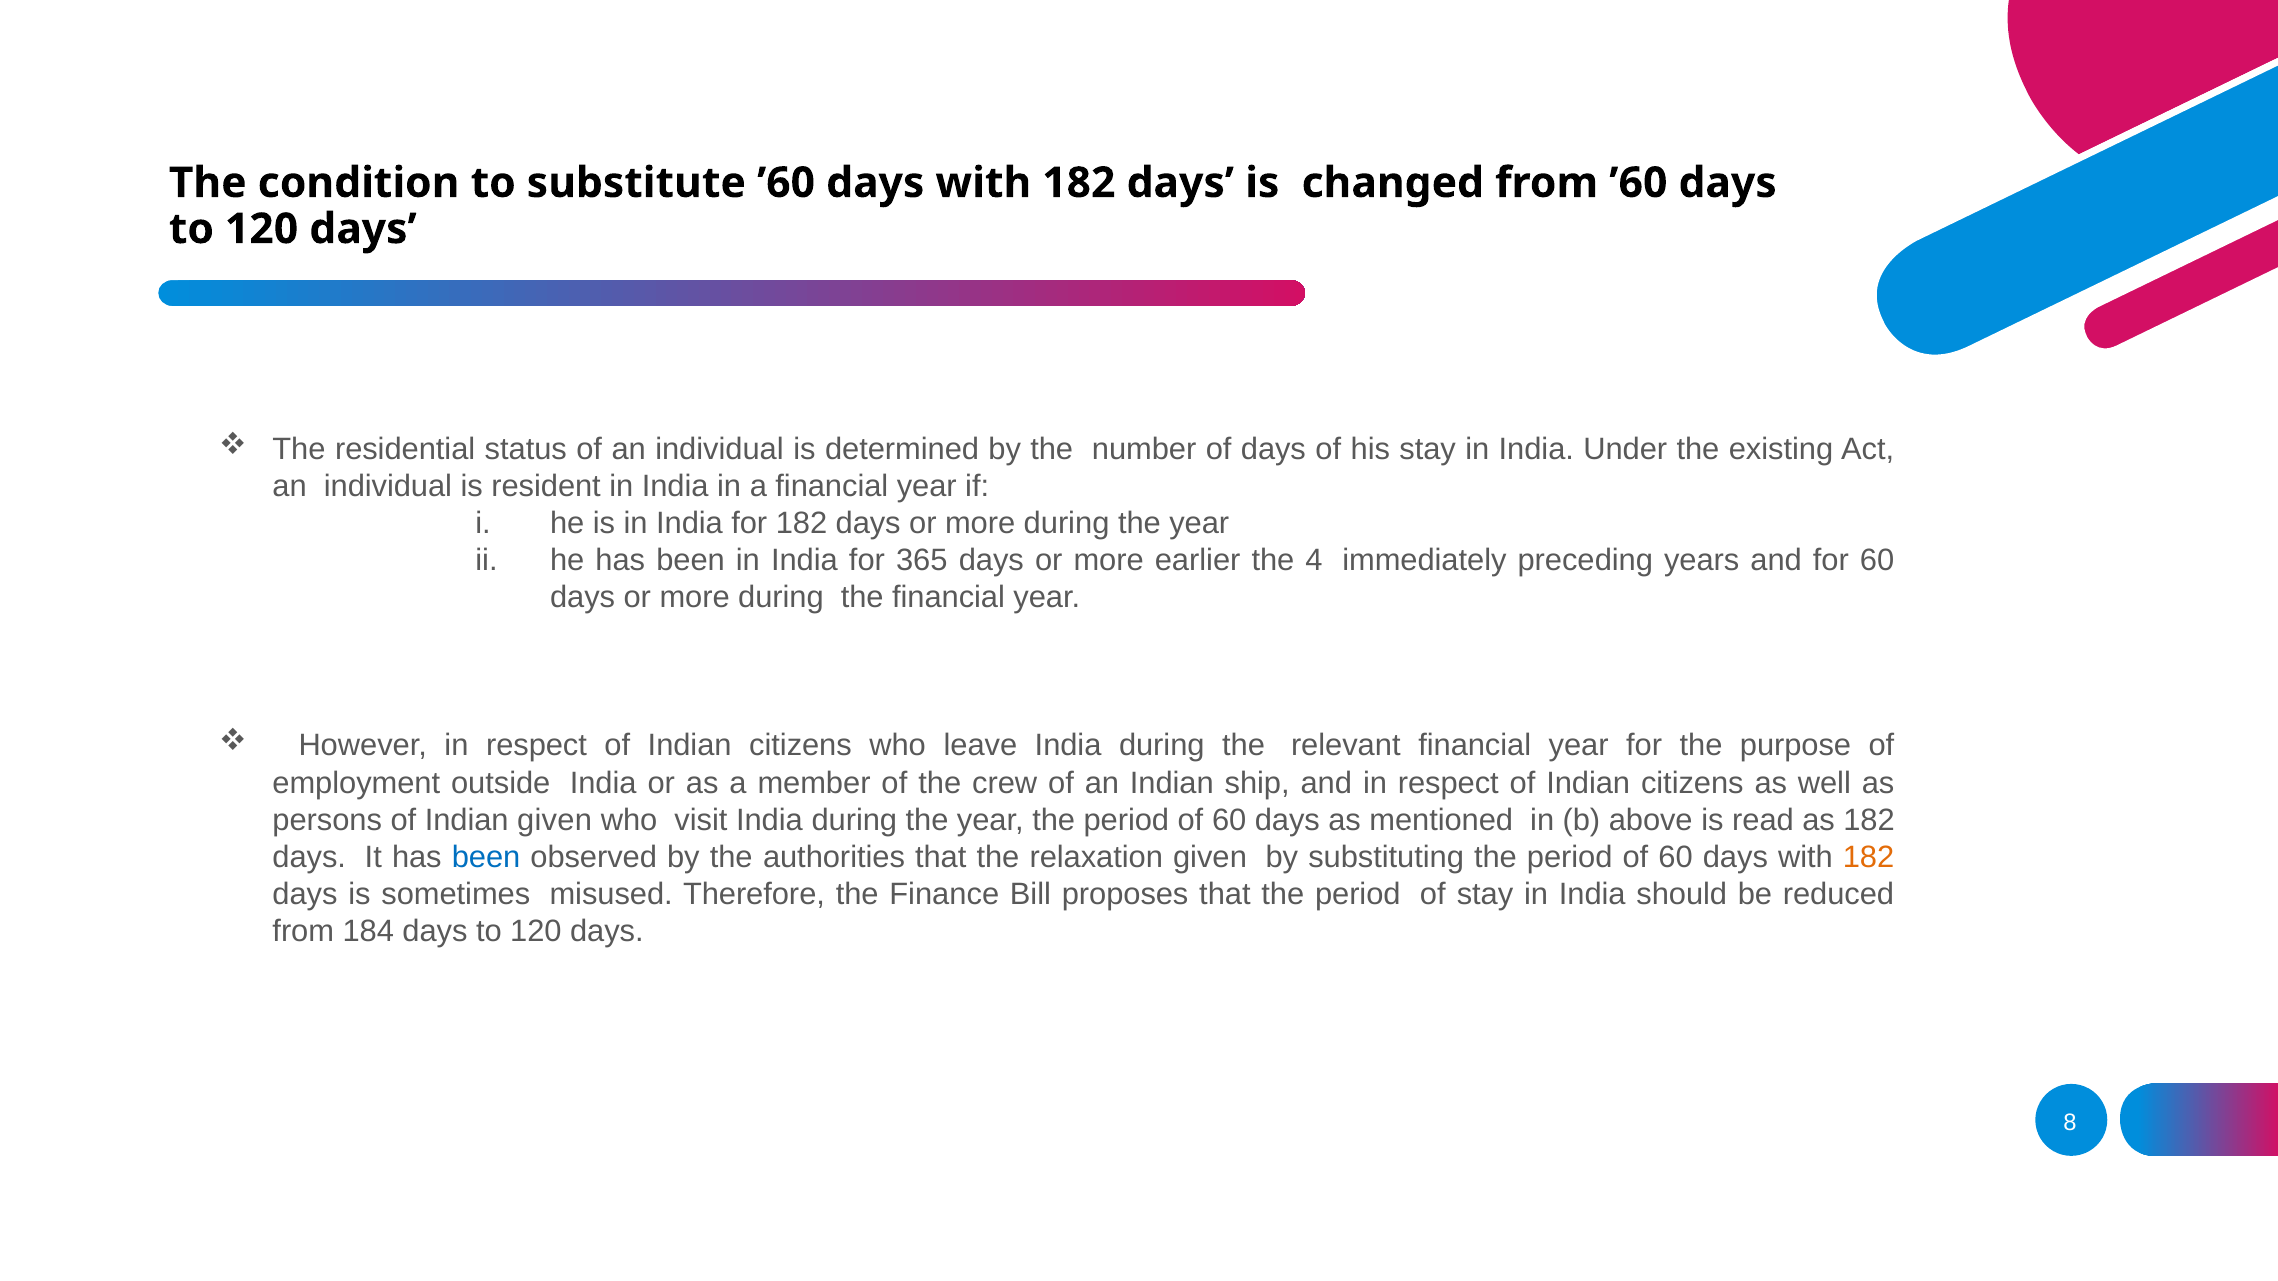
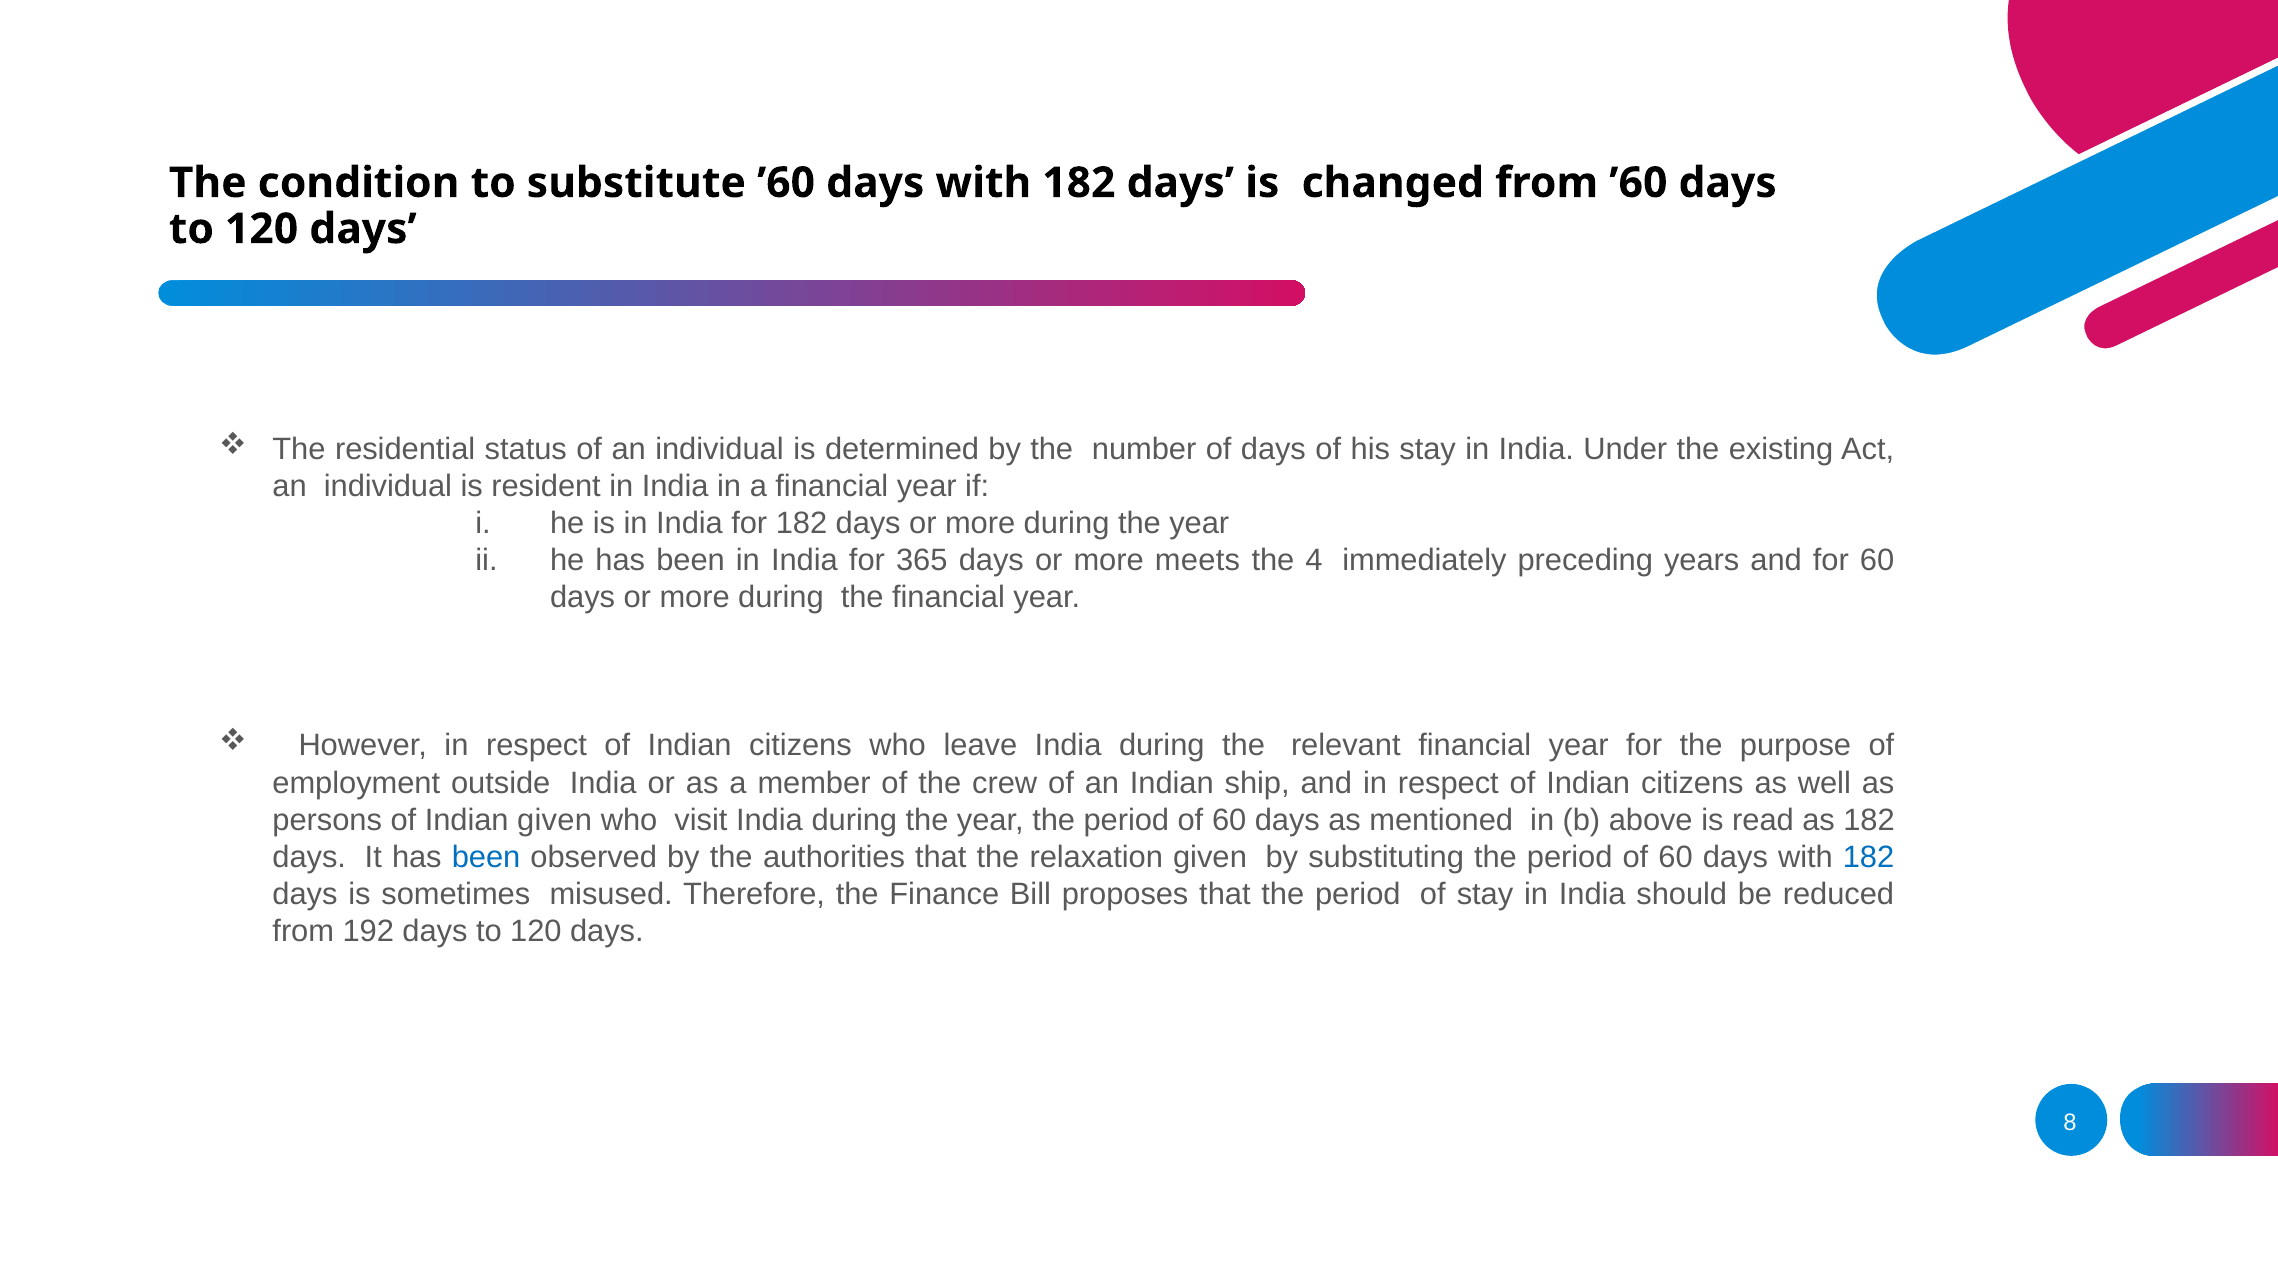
earlier: earlier -> meets
182 at (1869, 857) colour: orange -> blue
184: 184 -> 192
